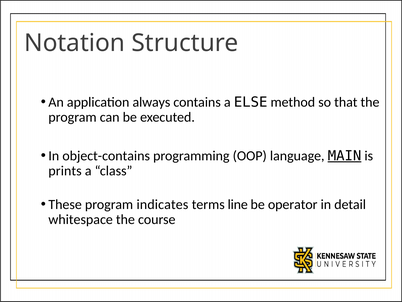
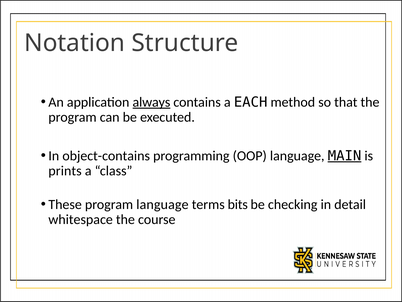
always underline: none -> present
ELSE: ELSE -> EACH
program indicates: indicates -> language
line: line -> bits
operator: operator -> checking
